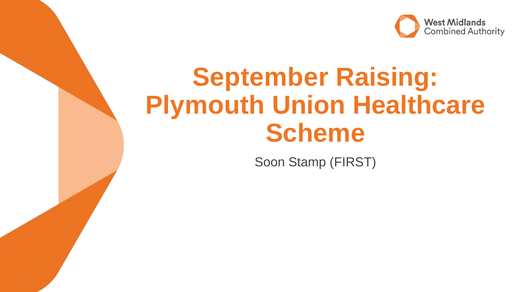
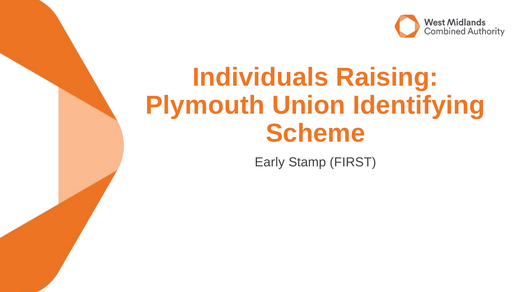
September: September -> Individuals
Healthcare: Healthcare -> Identifying
Soon: Soon -> Early
